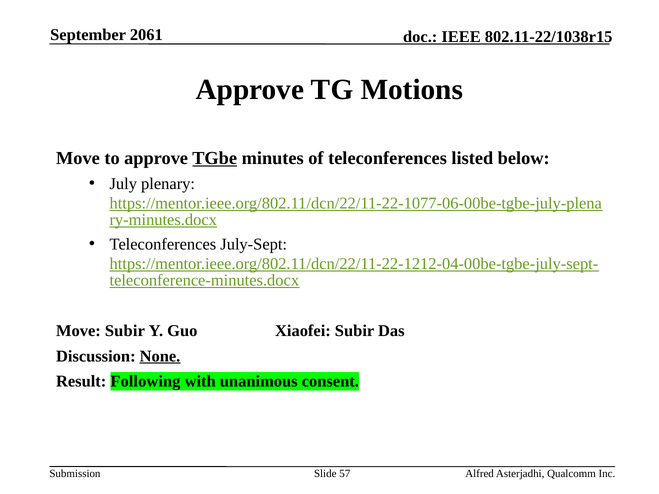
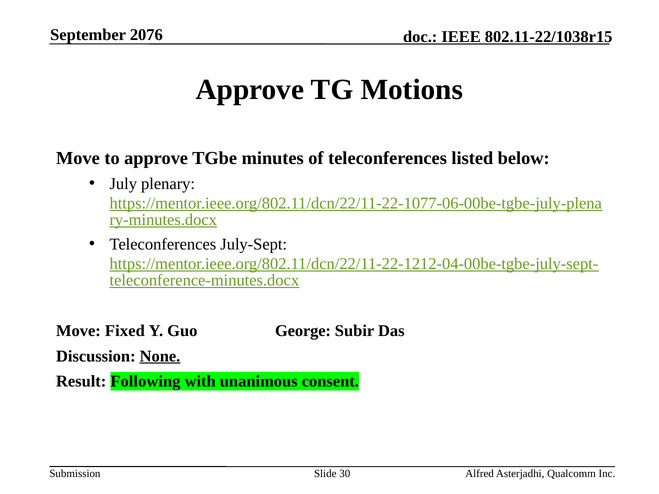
2061: 2061 -> 2076
TGbe underline: present -> none
Move Subir: Subir -> Fixed
Xiaofei: Xiaofei -> George
57: 57 -> 30
